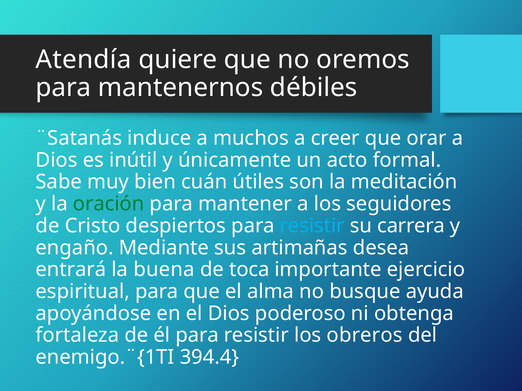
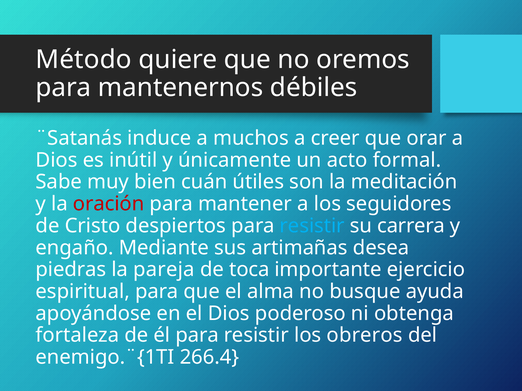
Atendía: Atendía -> Método
oración colour: green -> red
entrará: entrará -> piedras
buena: buena -> pareja
394.4: 394.4 -> 266.4
